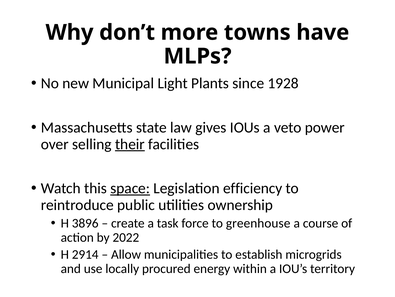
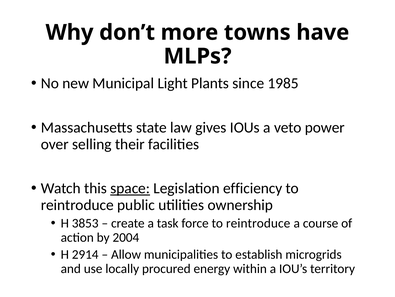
1928: 1928 -> 1985
their underline: present -> none
3896: 3896 -> 3853
force to greenhouse: greenhouse -> reintroduce
2022: 2022 -> 2004
